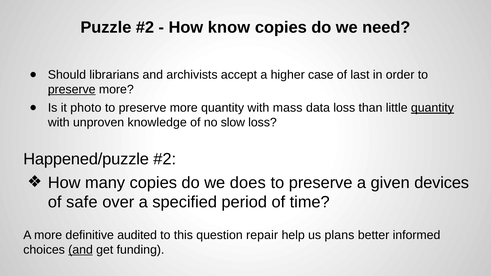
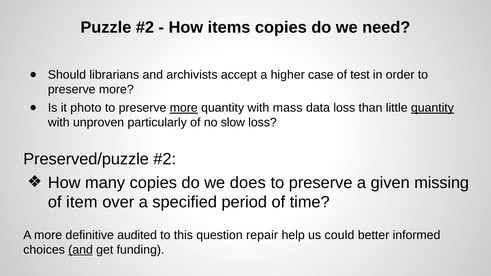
know: know -> items
last: last -> test
preserve at (72, 89) underline: present -> none
more at (184, 108) underline: none -> present
knowledge: knowledge -> particularly
Happened/puzzle: Happened/puzzle -> Preserved/puzzle
devices: devices -> missing
safe: safe -> item
plans: plans -> could
